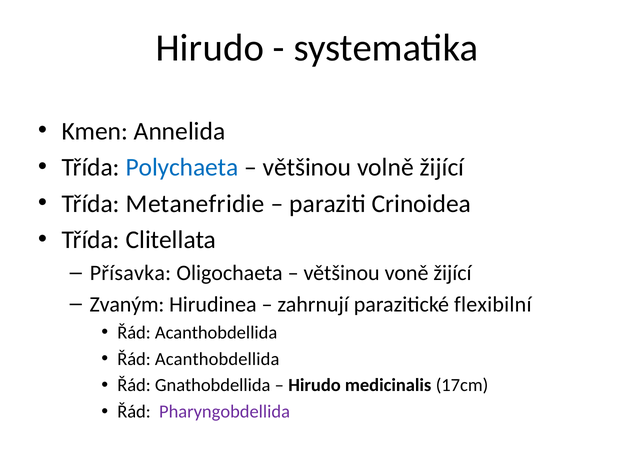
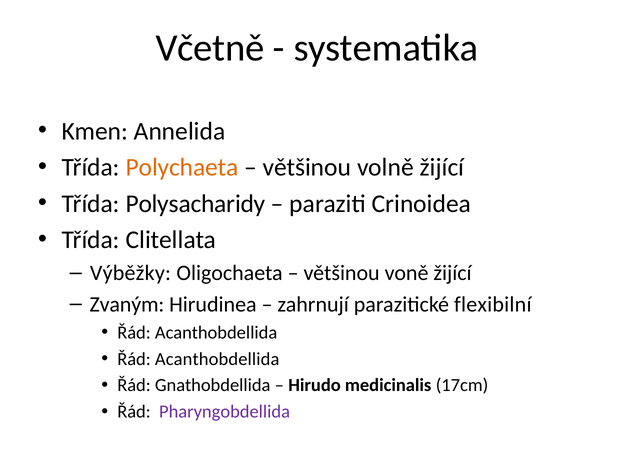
Hirudo at (210, 48): Hirudo -> Včetně
Polychaeta colour: blue -> orange
Metanefridie: Metanefridie -> Polysacharidy
Přísavka: Přísavka -> Výběžky
